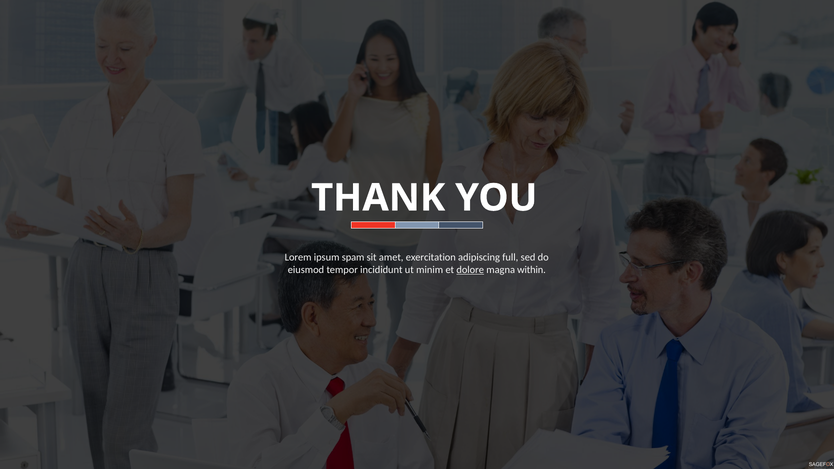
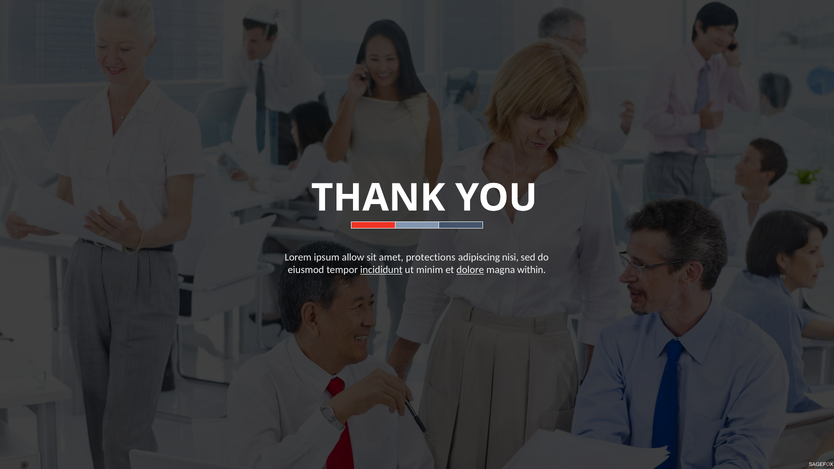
spam: spam -> allow
exercitation: exercitation -> protections
full: full -> nisi
incididunt underline: none -> present
